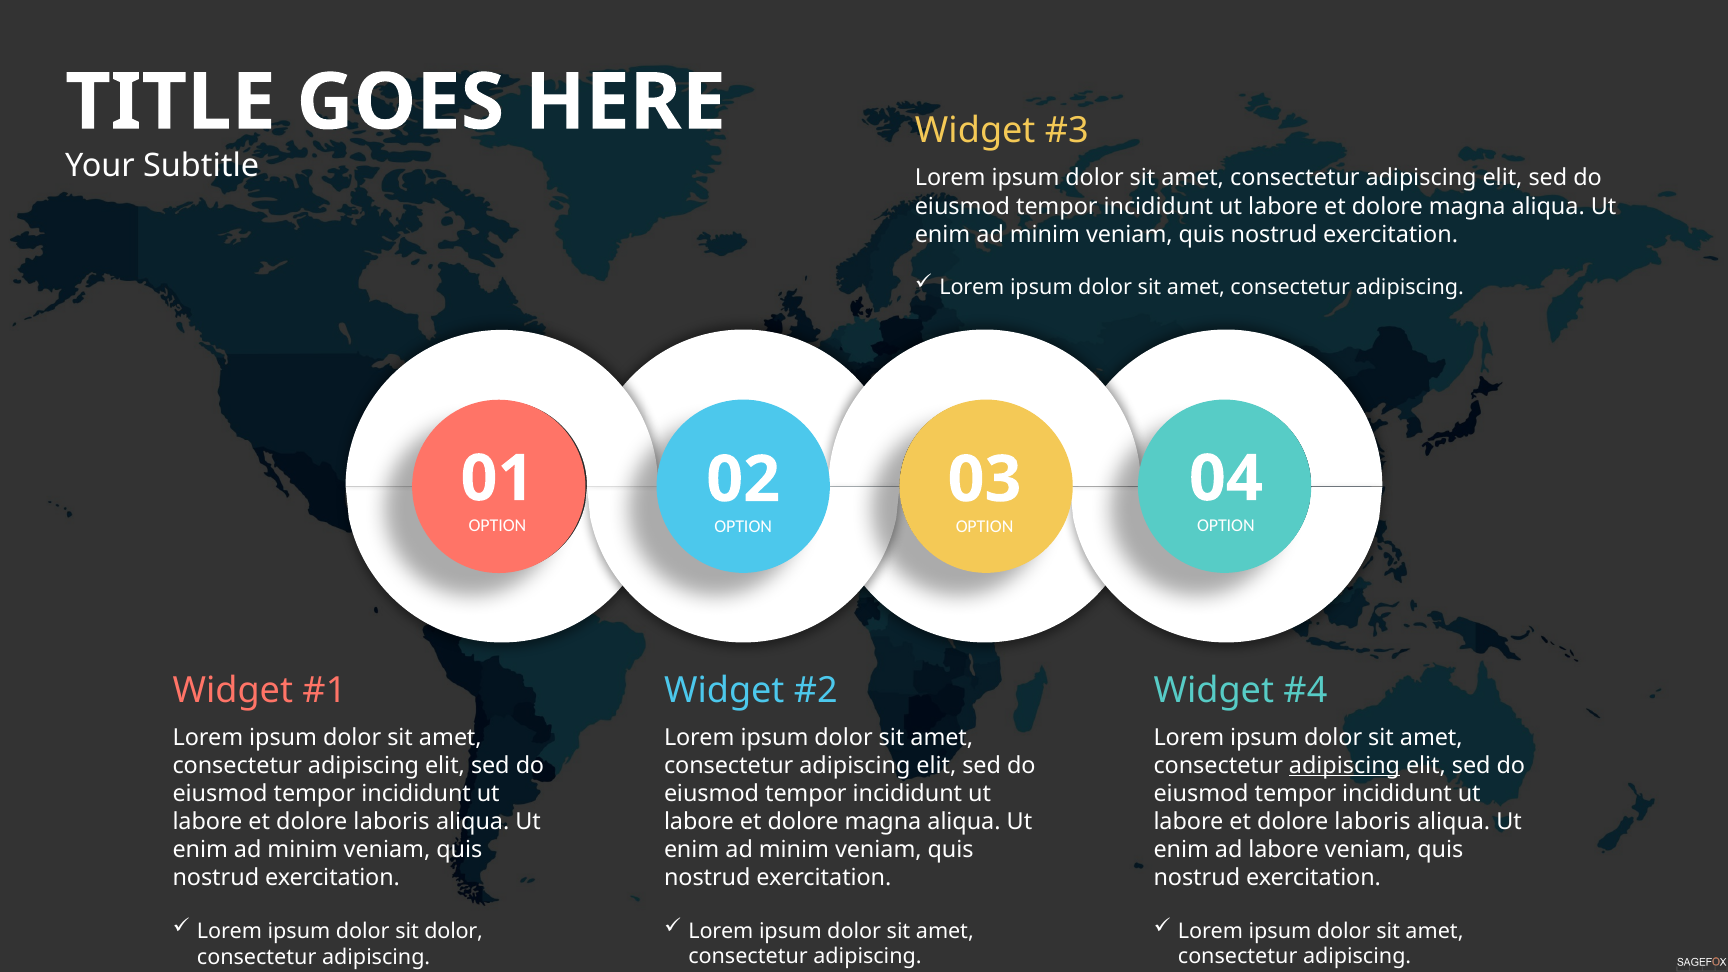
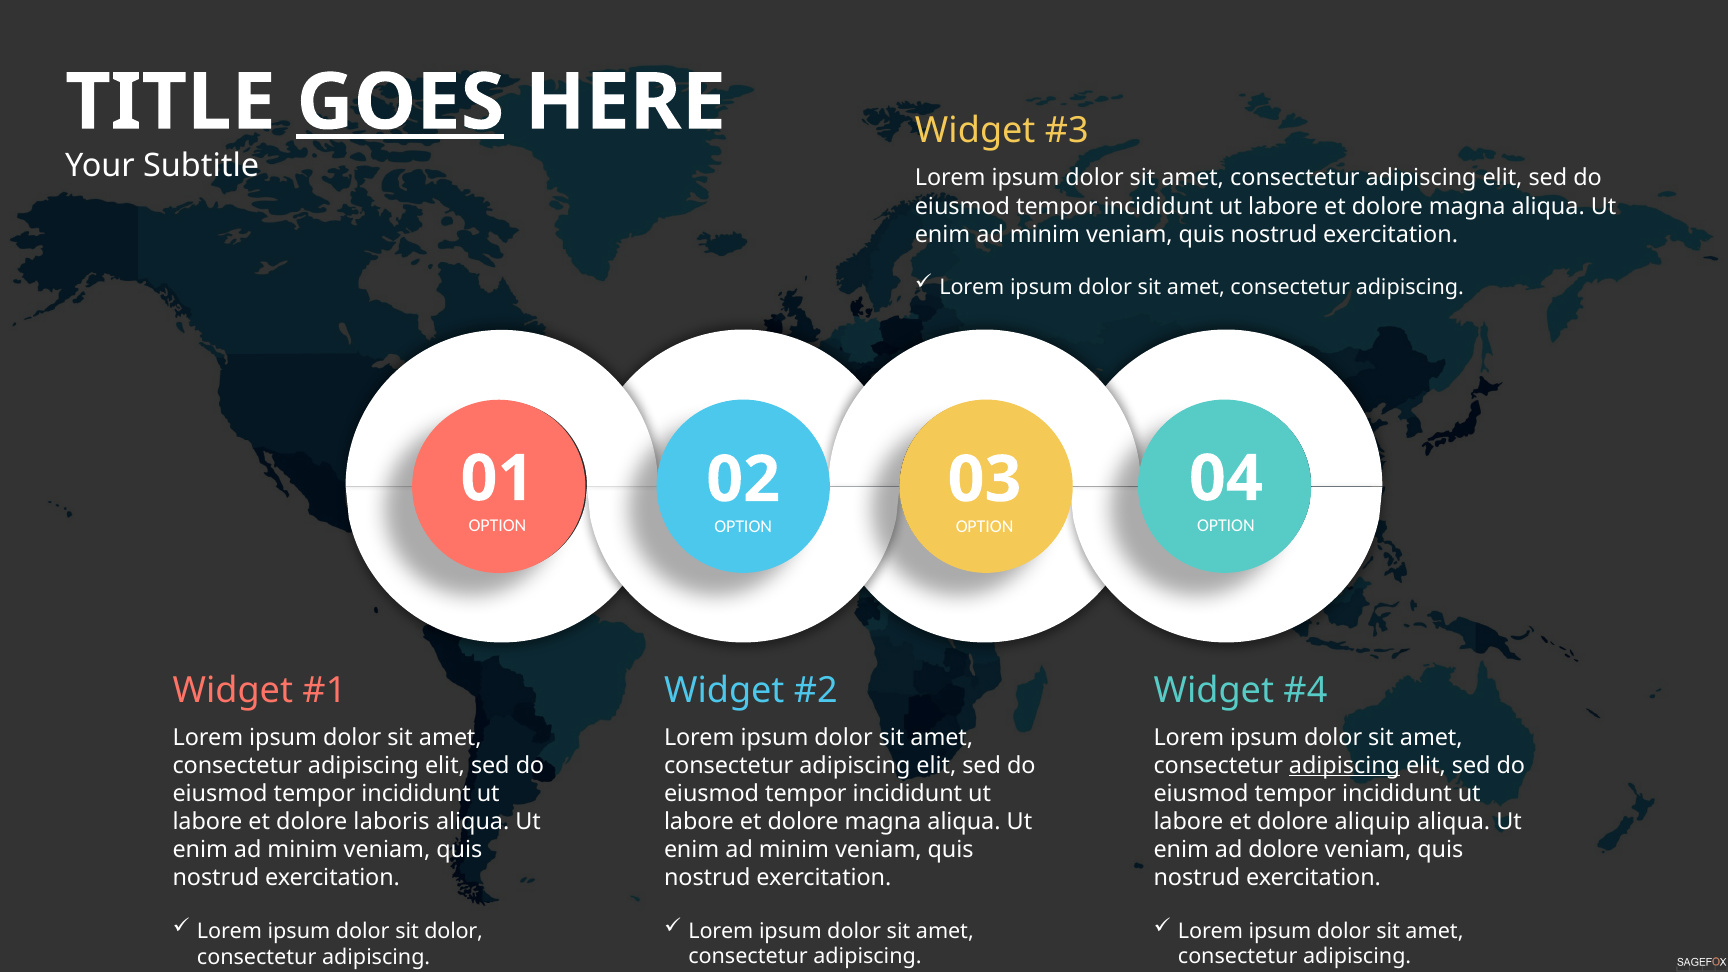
GOES underline: none -> present
laboris at (1372, 822): laboris -> aliquip
ad labore: labore -> dolore
